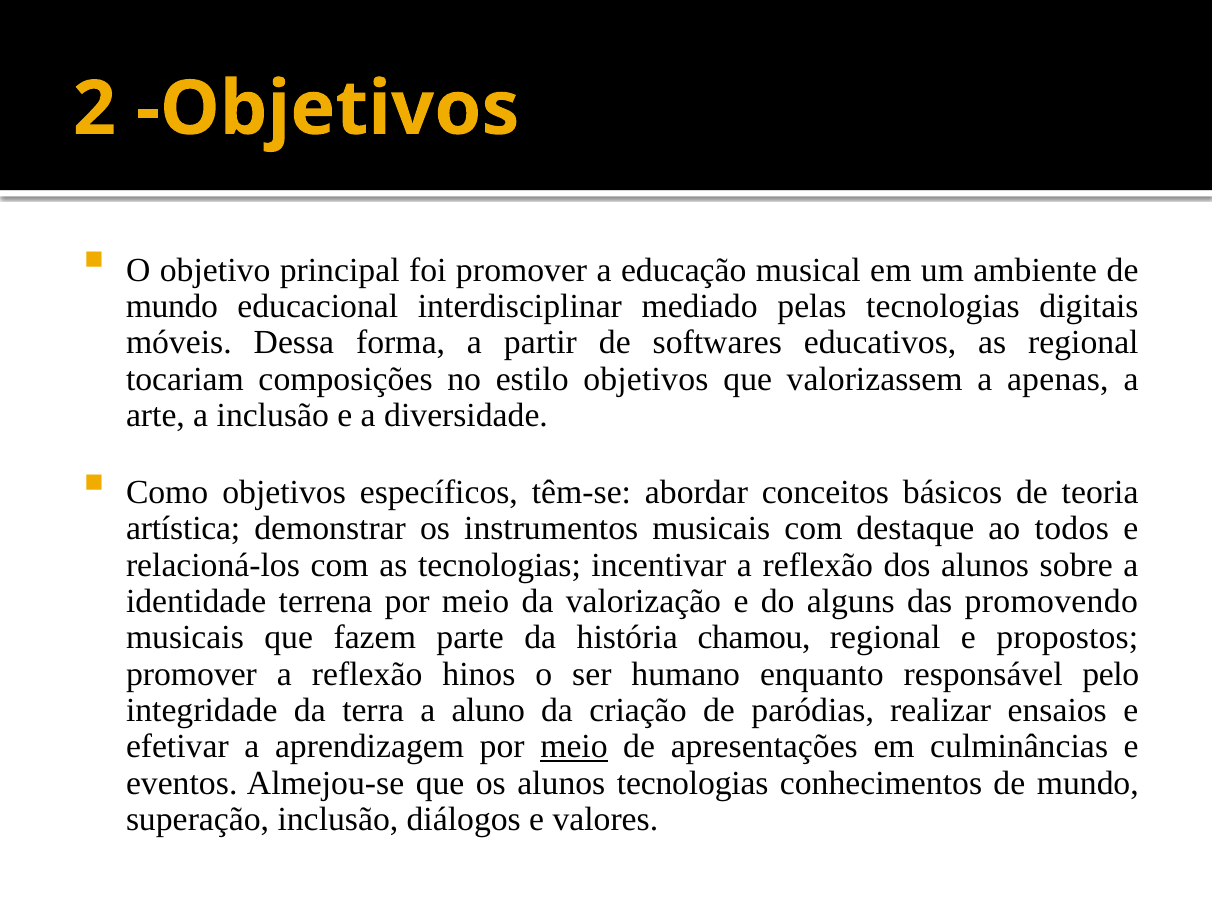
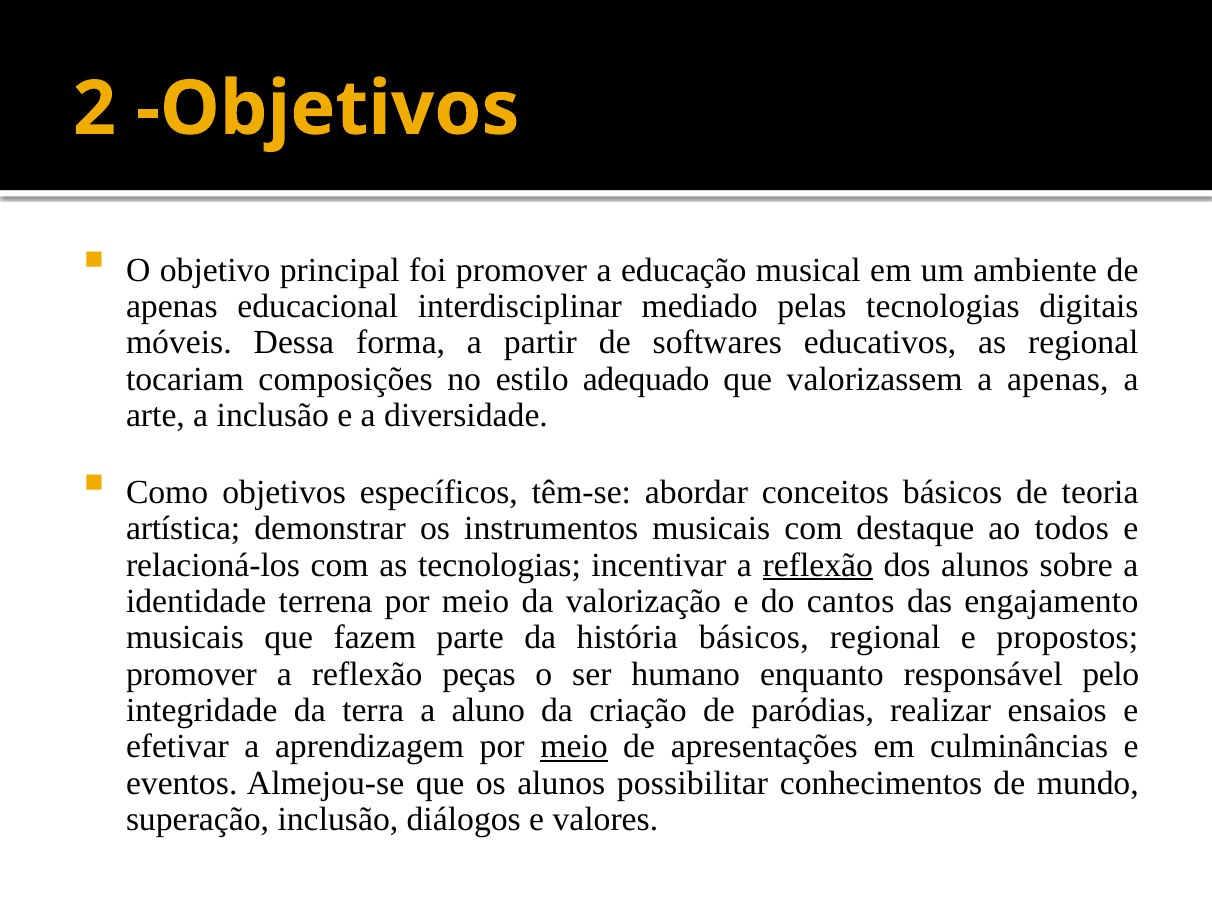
mundo at (172, 306): mundo -> apenas
estilo objetivos: objetivos -> adequado
reflexão at (818, 565) underline: none -> present
alguns: alguns -> cantos
promovendo: promovendo -> engajamento
história chamou: chamou -> básicos
hinos: hinos -> peças
alunos tecnologias: tecnologias -> possibilitar
